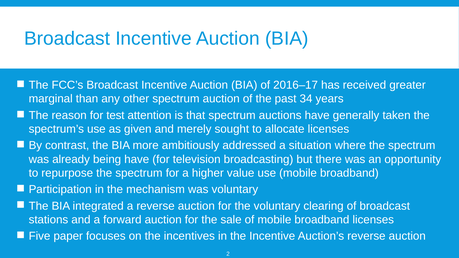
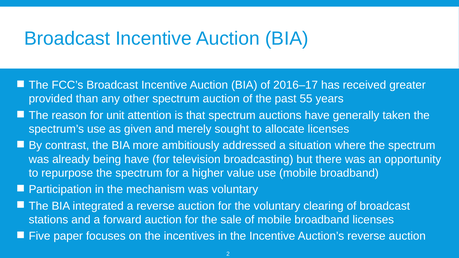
marginal: marginal -> provided
34: 34 -> 55
test: test -> unit
